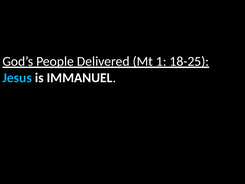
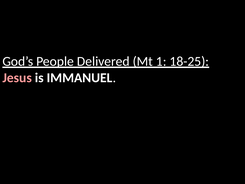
Jesus colour: light blue -> pink
